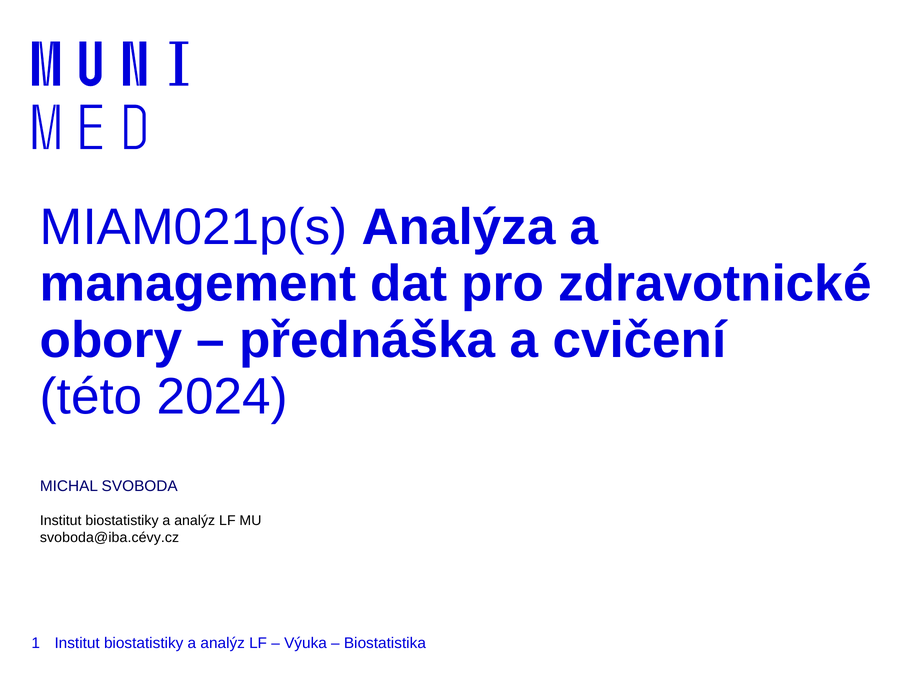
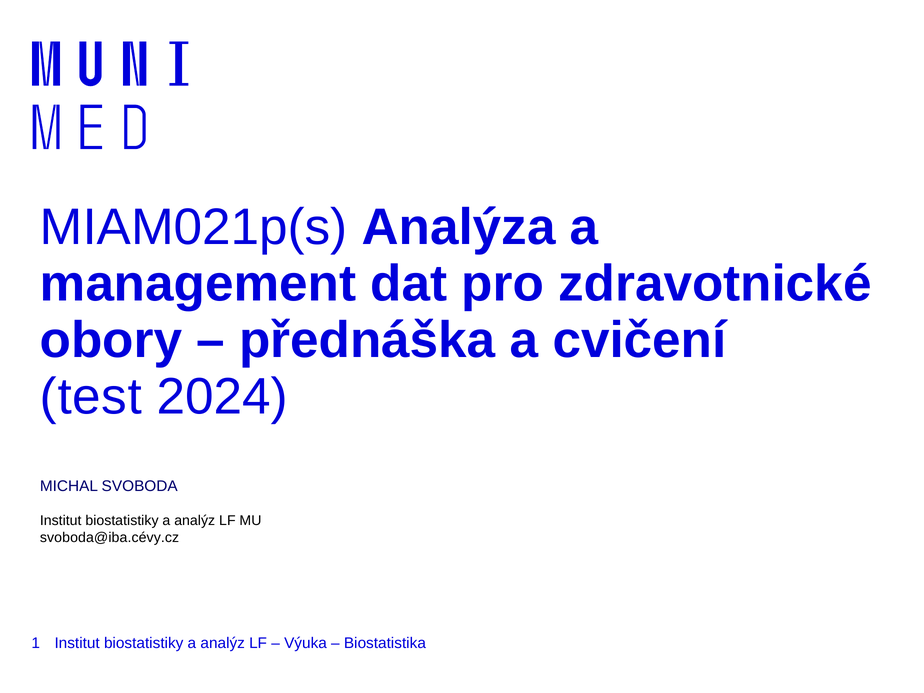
této: této -> test
